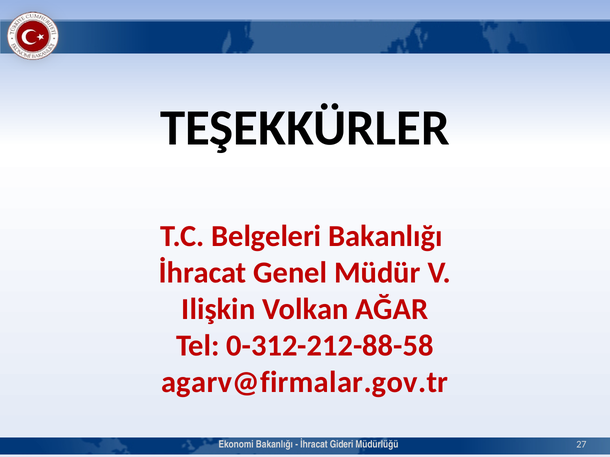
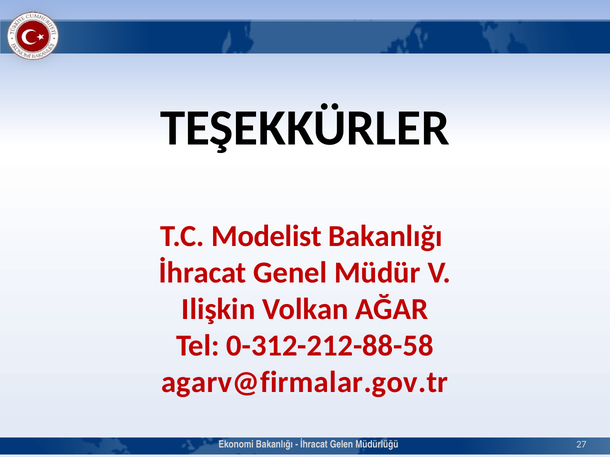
Belgeleri: Belgeleri -> Modelist
Gideri: Gideri -> Gelen
